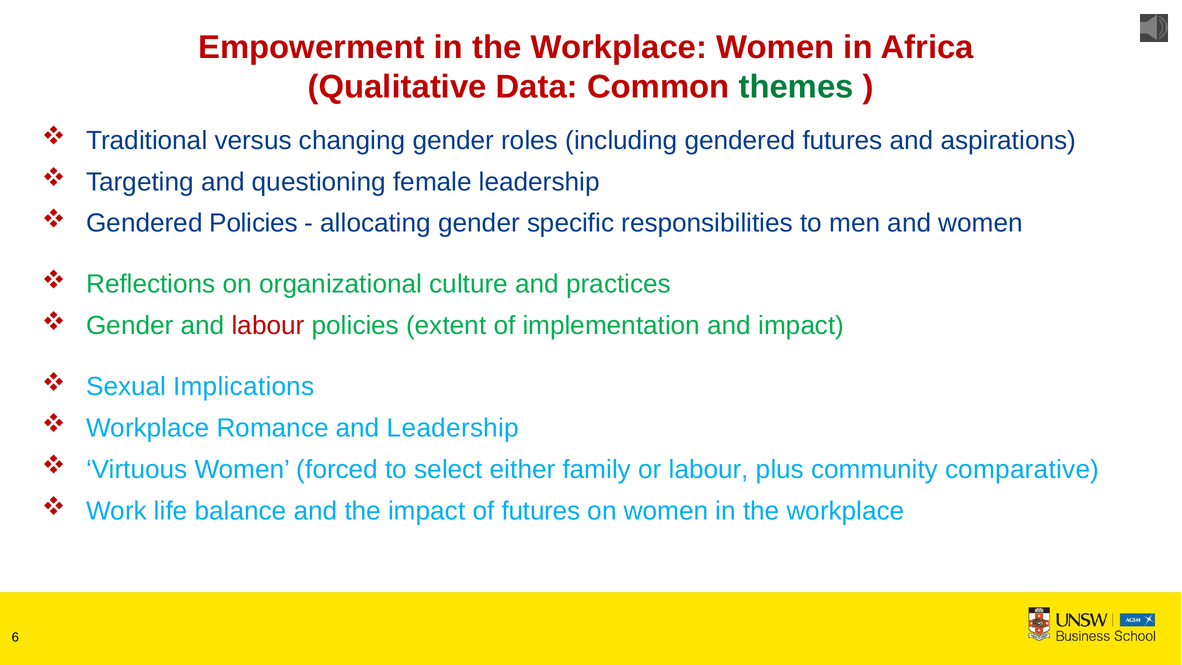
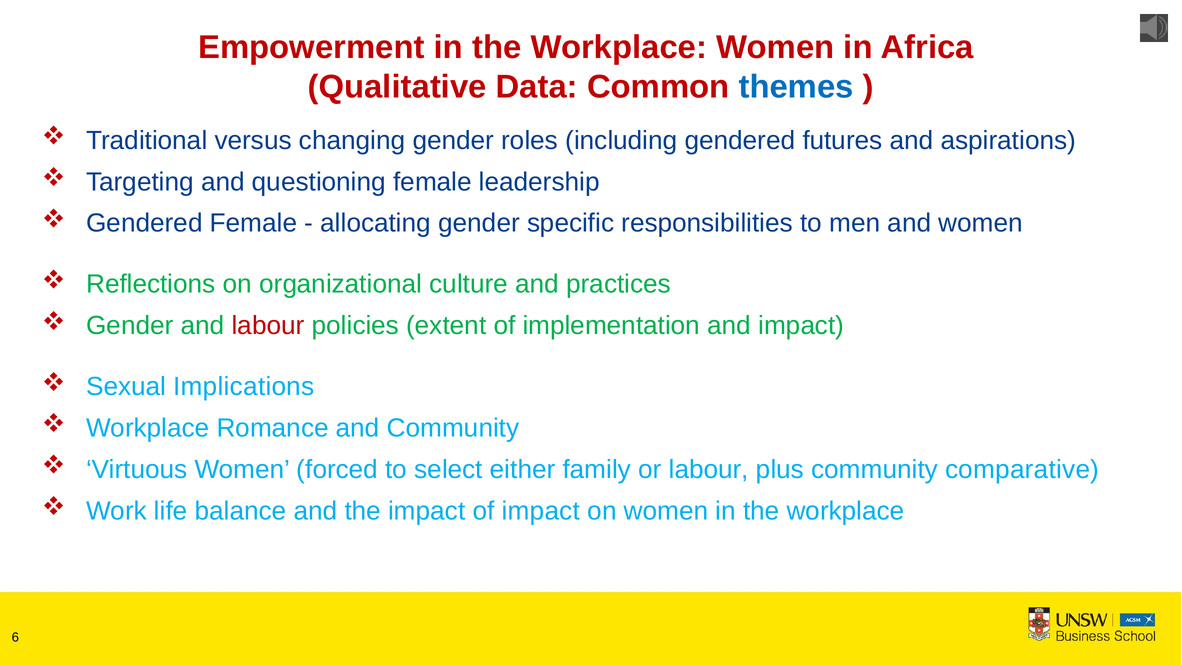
themes colour: green -> blue
Gendered Policies: Policies -> Female
and Leadership: Leadership -> Community
of futures: futures -> impact
